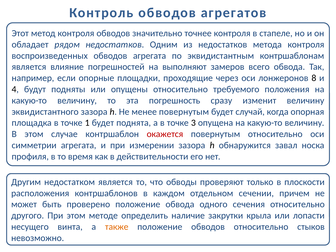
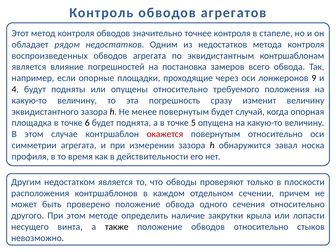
выполняют: выполняют -> постановка
8: 8 -> 9
1: 1 -> 6
3: 3 -> 5
также colour: orange -> black
